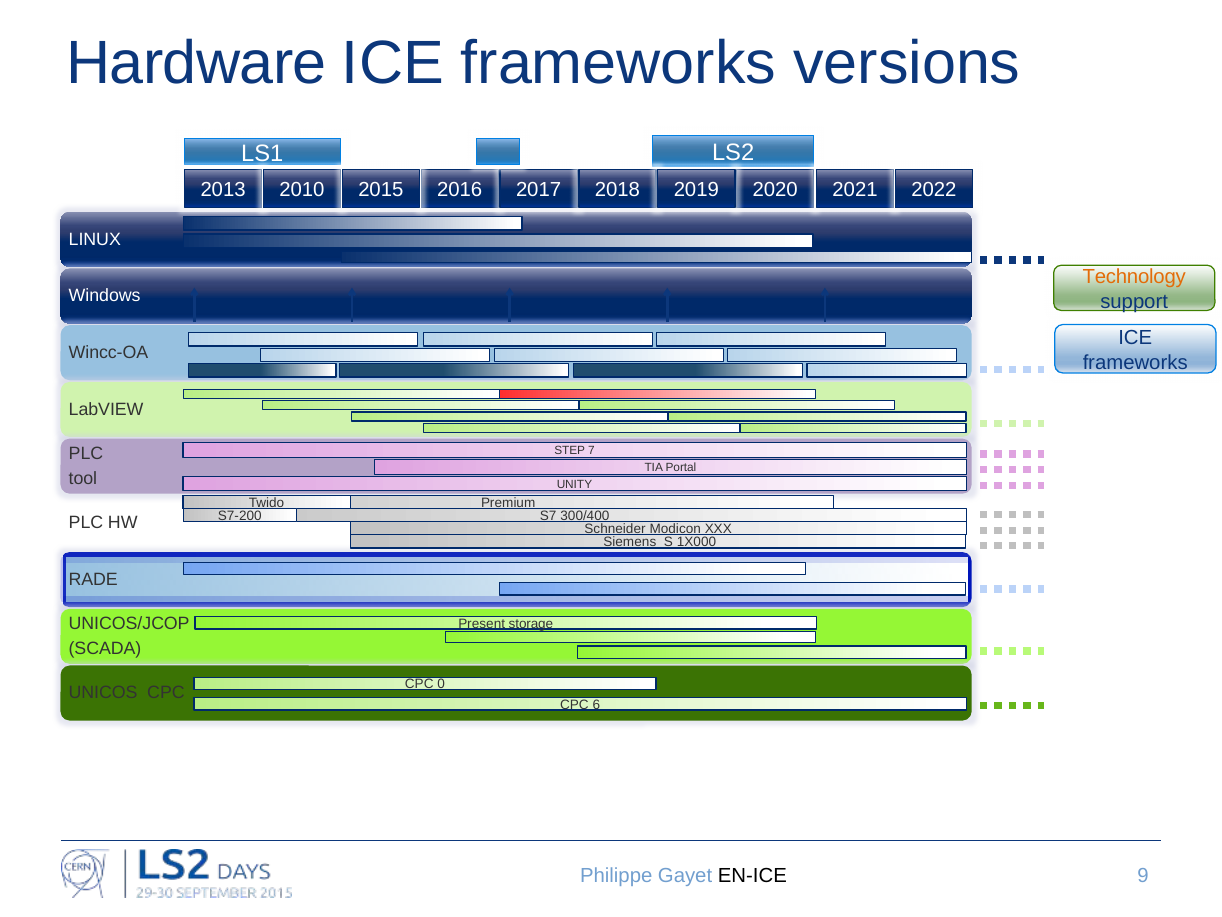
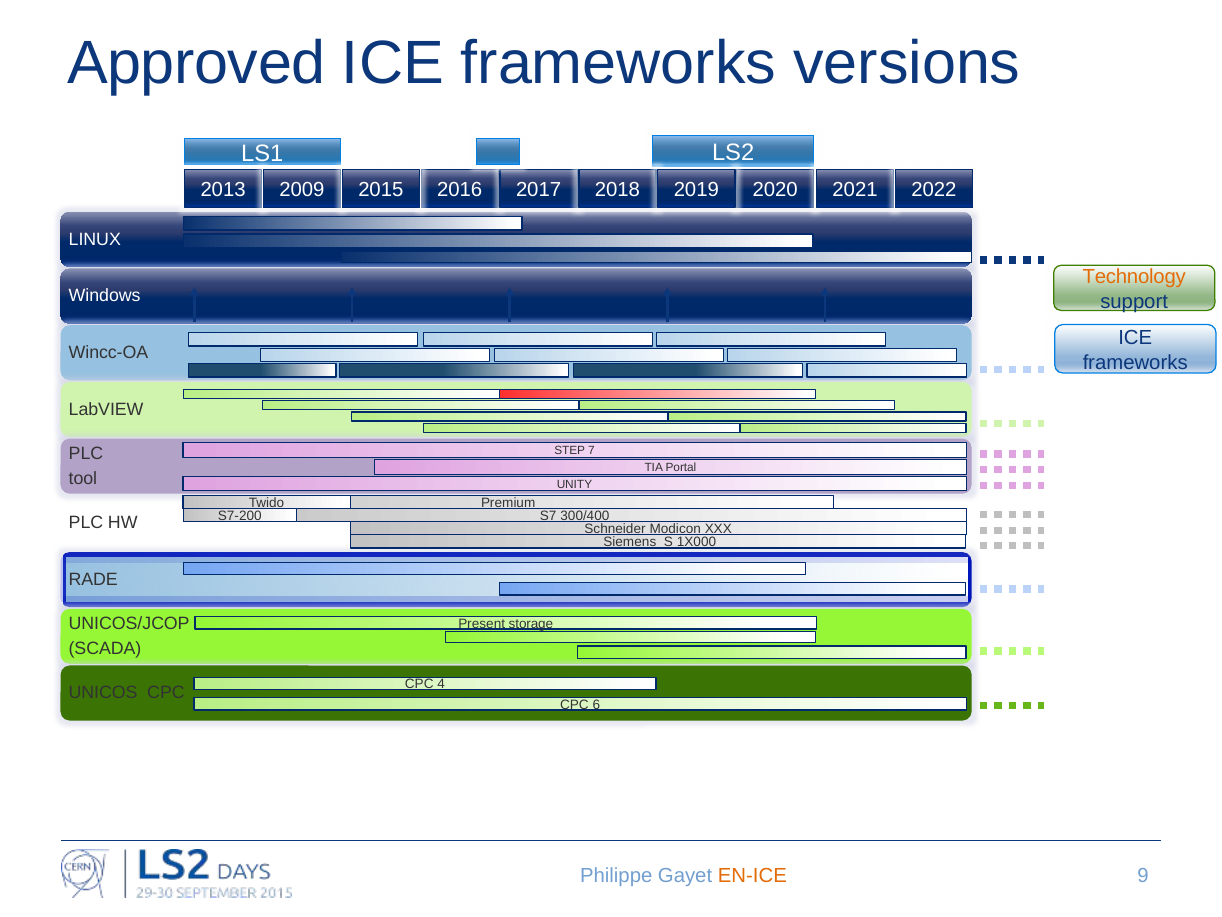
Hardware: Hardware -> Approved
2010: 2010 -> 2009
0: 0 -> 4
EN-ICE colour: black -> orange
